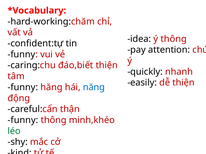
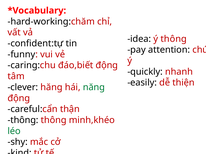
đáo,biết thiện: thiện -> động
funny at (23, 87): funny -> clever
năng colour: blue -> green
funny at (23, 120): funny -> thông
